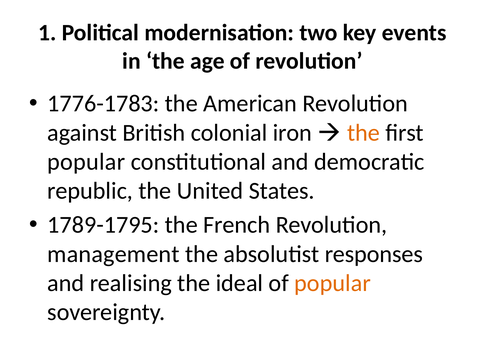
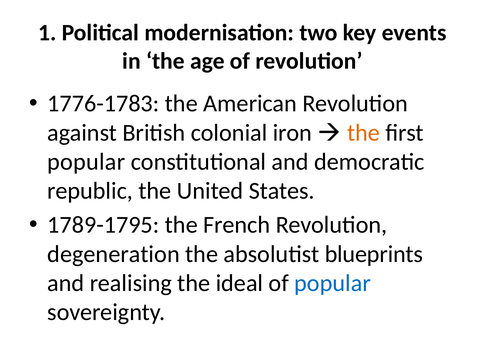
management: management -> degeneration
responses: responses -> blueprints
popular at (333, 283) colour: orange -> blue
